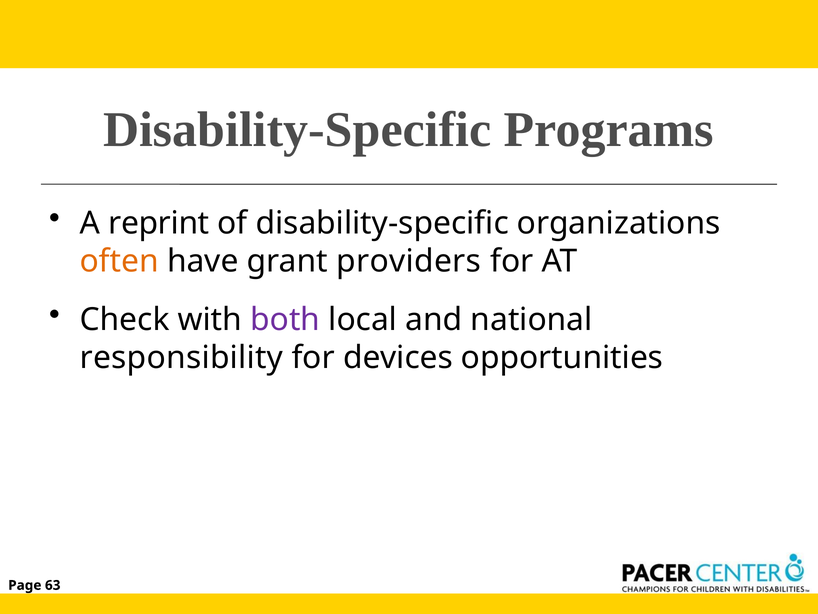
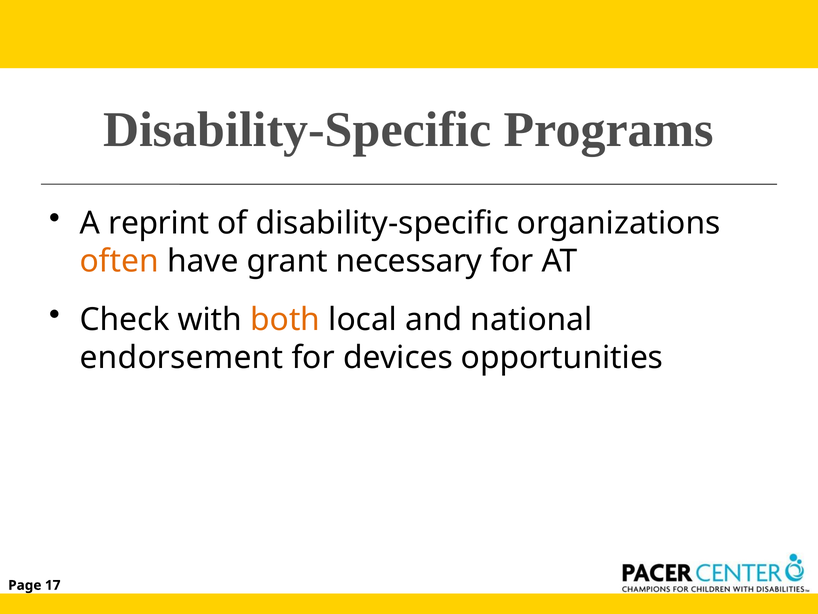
providers: providers -> necessary
both colour: purple -> orange
responsibility: responsibility -> endorsement
63: 63 -> 17
